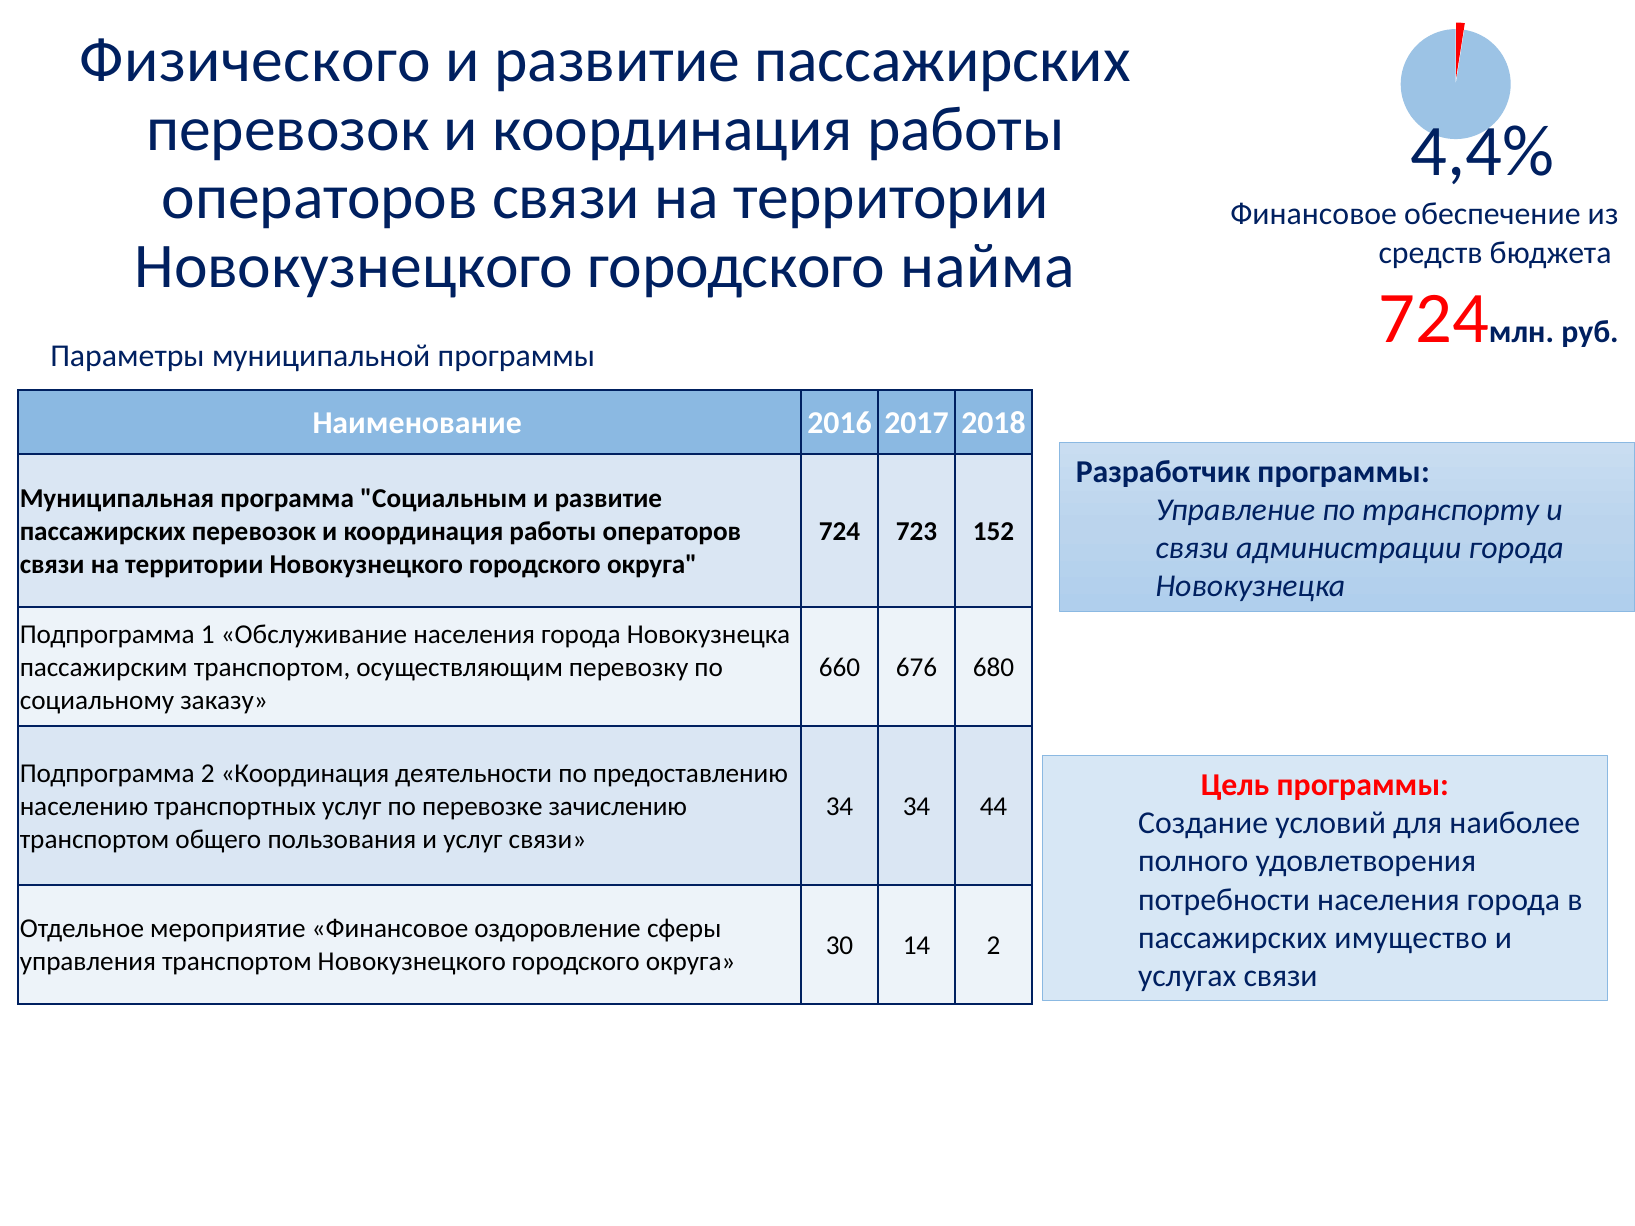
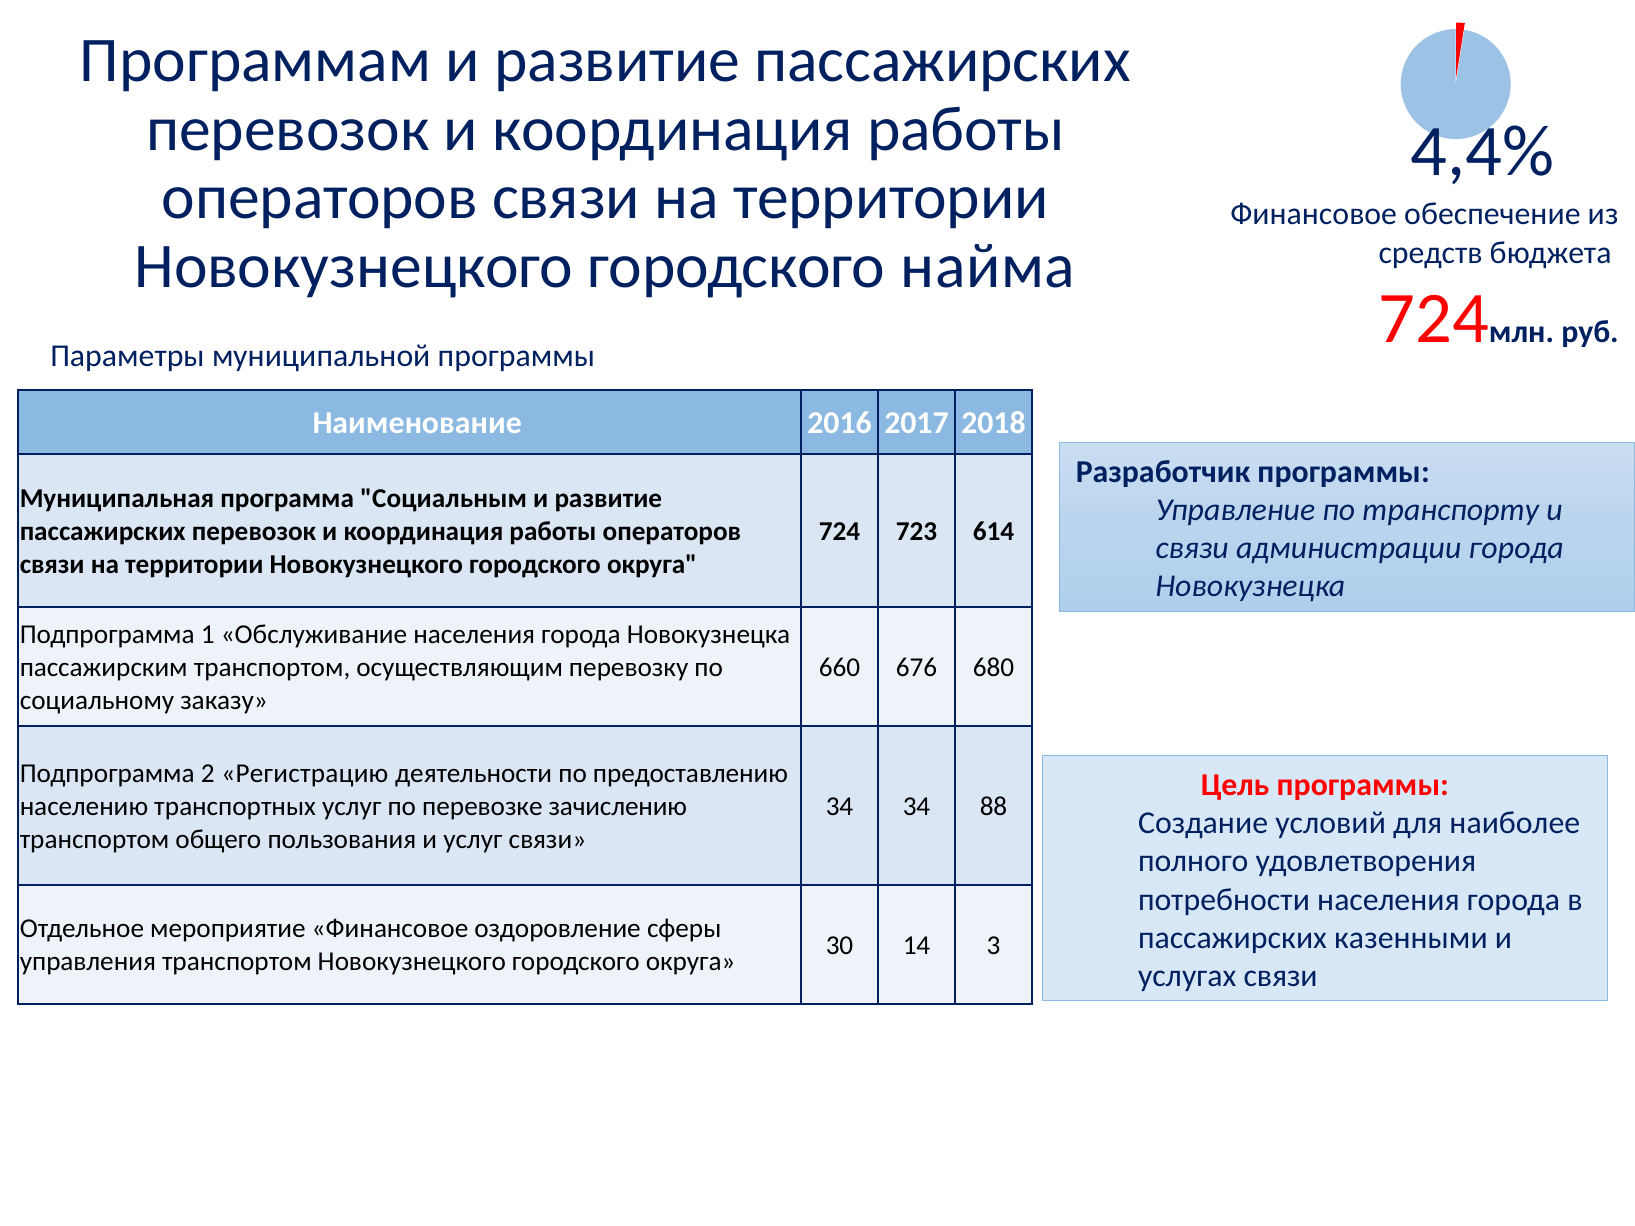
Физического: Физического -> Программам
152: 152 -> 614
2 Координация: Координация -> Регистрацию
44: 44 -> 88
имущество: имущество -> казенными
14 2: 2 -> 3
